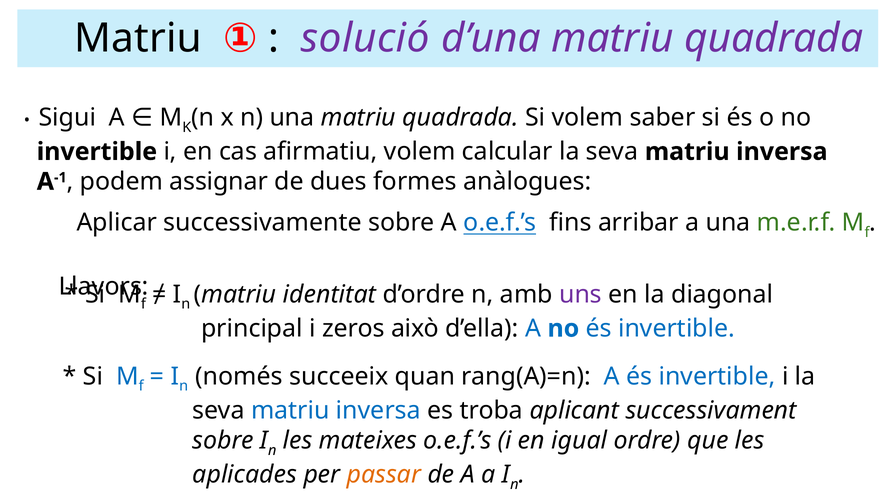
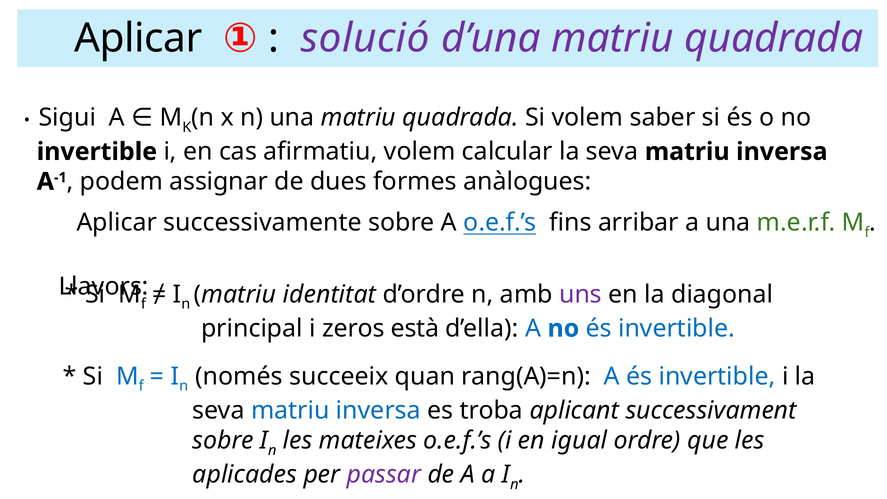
Matriu at (138, 38): Matriu -> Aplicar
això: això -> està
passar colour: orange -> purple
